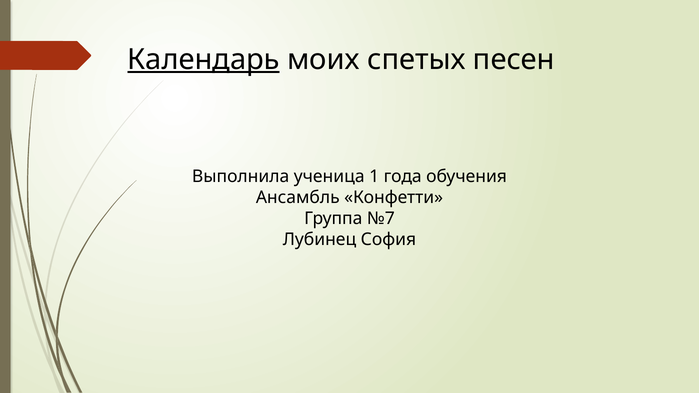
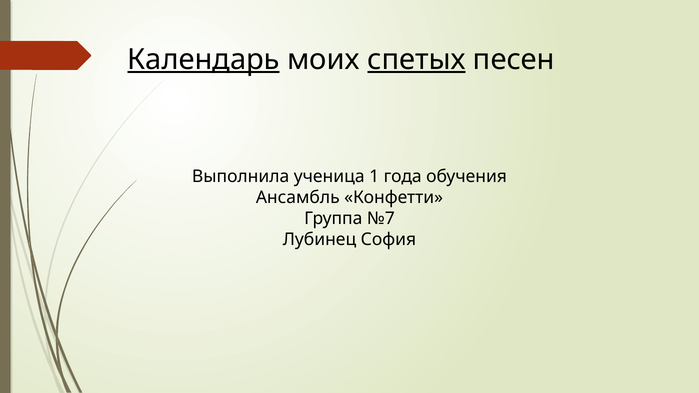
спетых underline: none -> present
